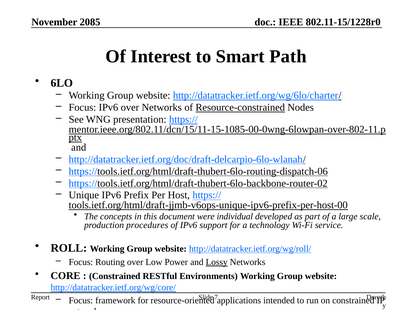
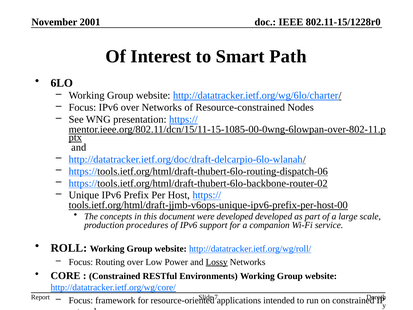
2085: 2085 -> 2001
Resource-constrained underline: present -> none
were individual: individual -> developed
technology: technology -> companion
